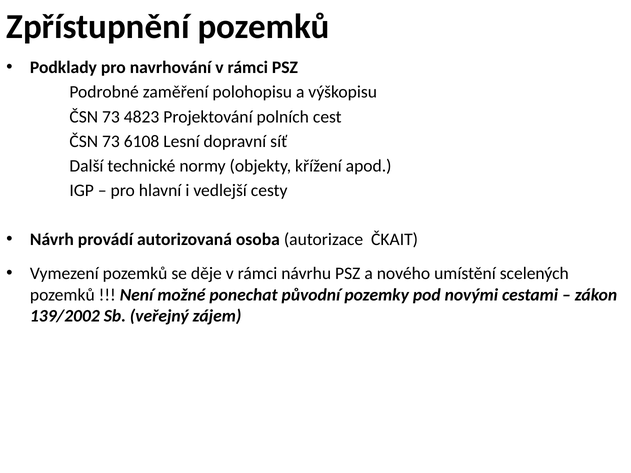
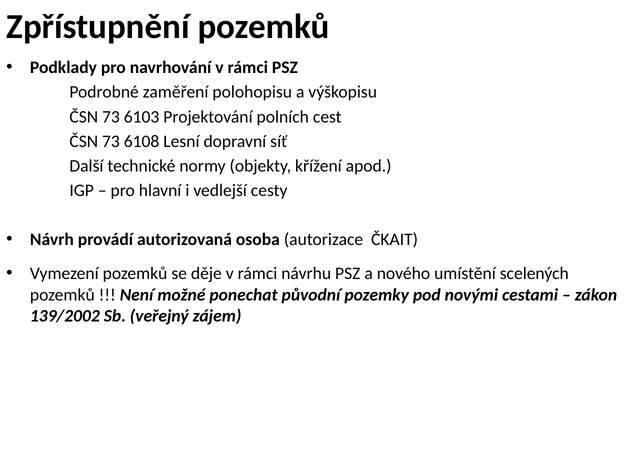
4823: 4823 -> 6103
